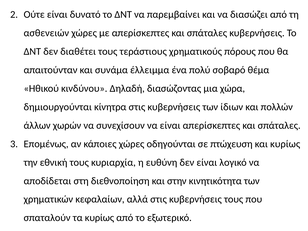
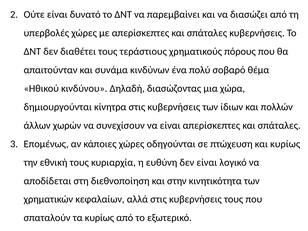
ασθενειών: ασθενειών -> υπερβολές
έλλειμμα: έλλειμμα -> κινδύνων
